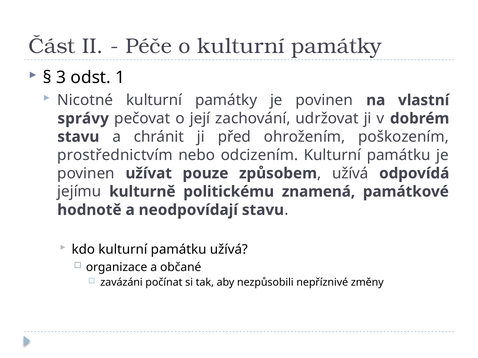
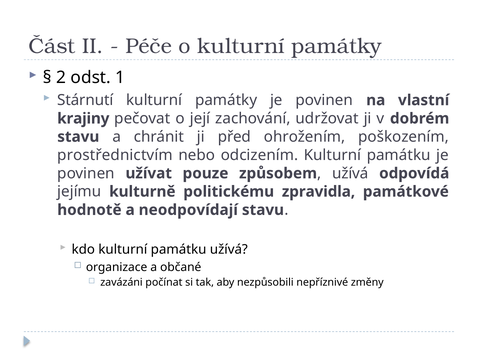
3: 3 -> 2
Nicotné: Nicotné -> Stárnutí
správy: správy -> krajiny
znamená: znamená -> zpravidla
